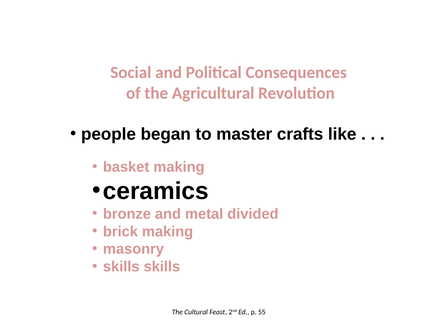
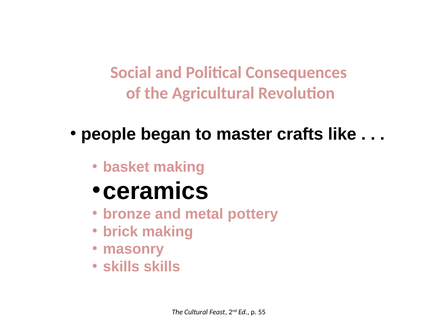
divided: divided -> pottery
